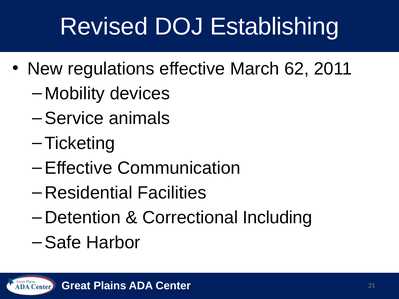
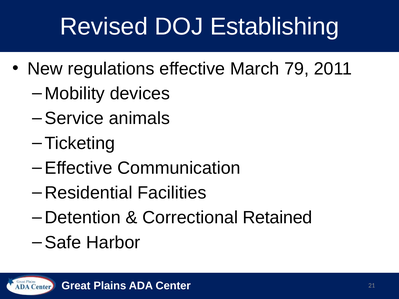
62: 62 -> 79
Including: Including -> Retained
